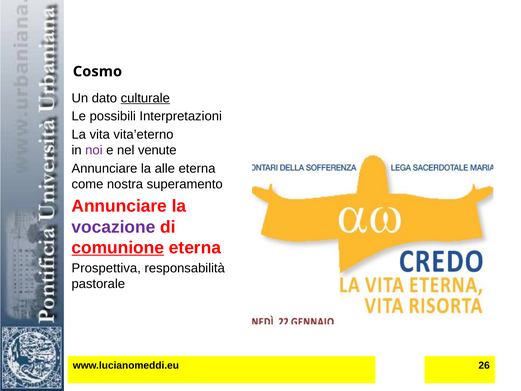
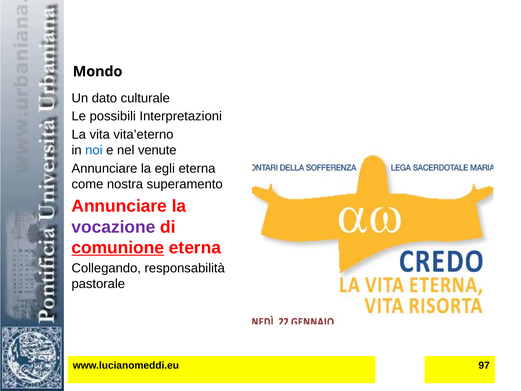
Cosmo: Cosmo -> Mondo
culturale underline: present -> none
noi colour: purple -> blue
alle: alle -> egli
Prospettiva: Prospettiva -> Collegando
26: 26 -> 97
